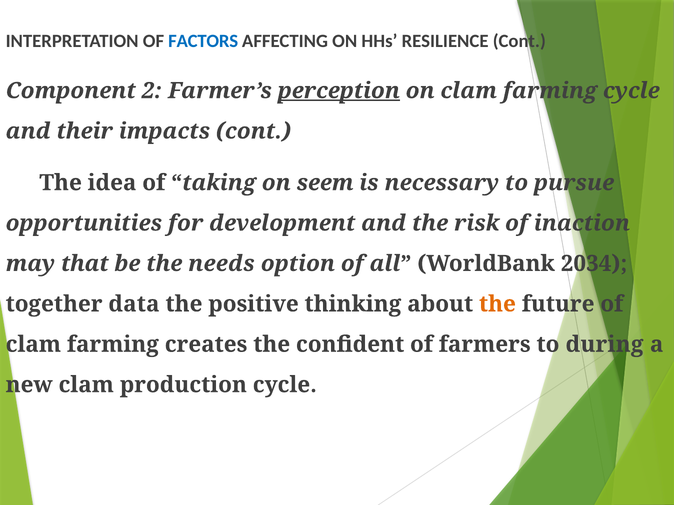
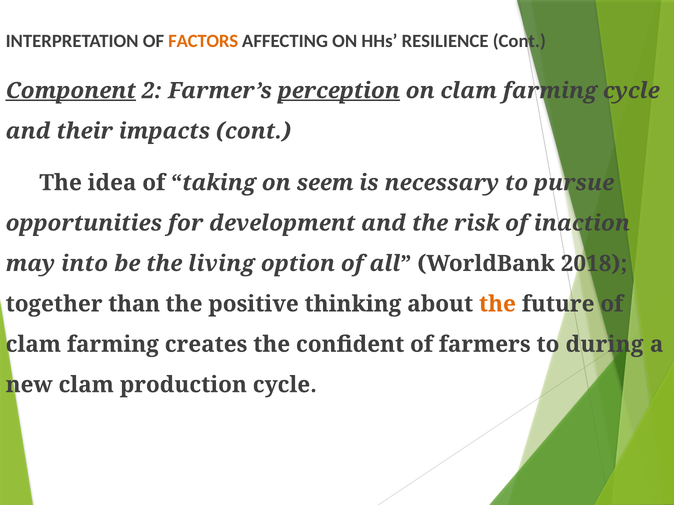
FACTORS colour: blue -> orange
Component underline: none -> present
that: that -> into
needs: needs -> living
2034: 2034 -> 2018
data: data -> than
